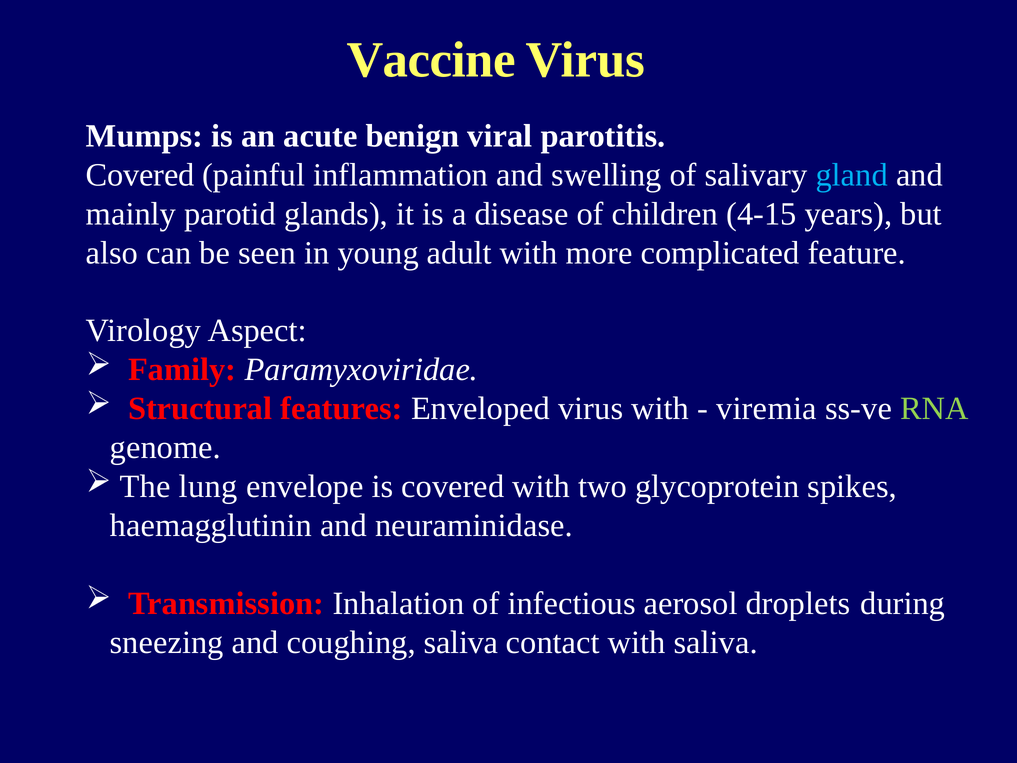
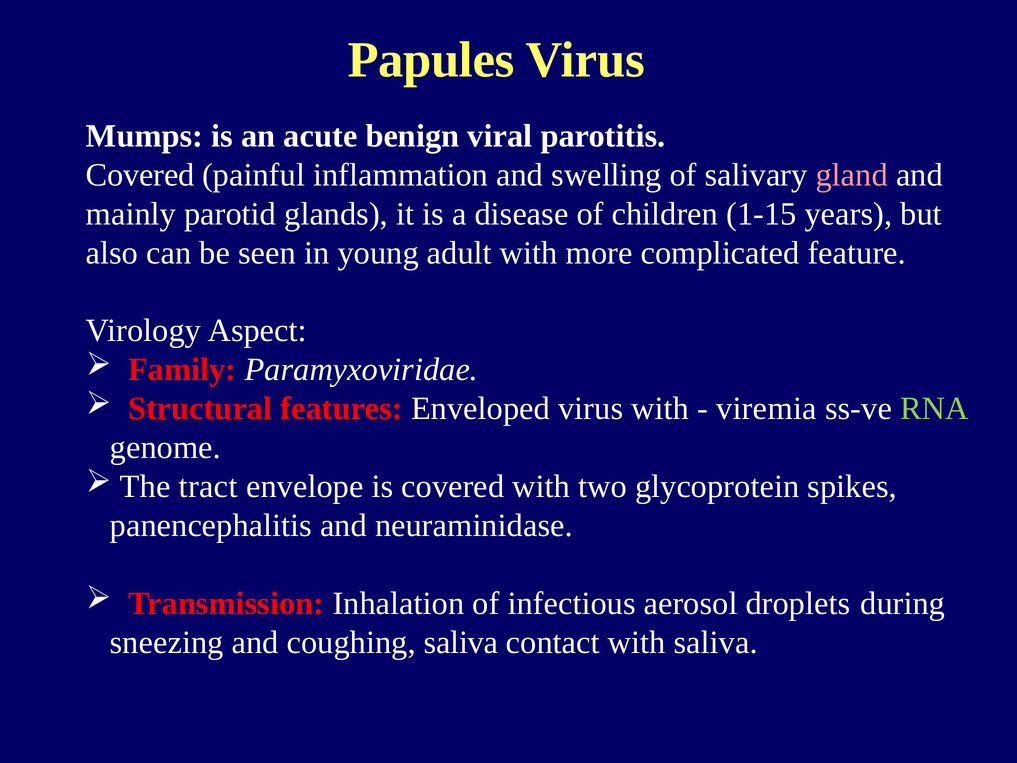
Vaccine: Vaccine -> Papules
gland colour: light blue -> pink
4-15: 4-15 -> 1-15
lung: lung -> tract
haemagglutinin: haemagglutinin -> panencephalitis
